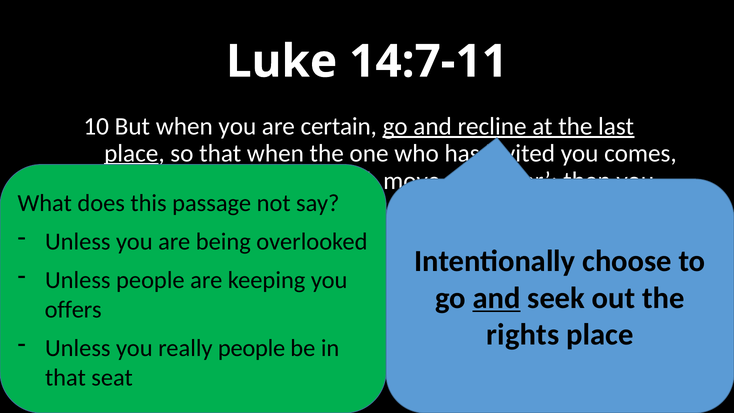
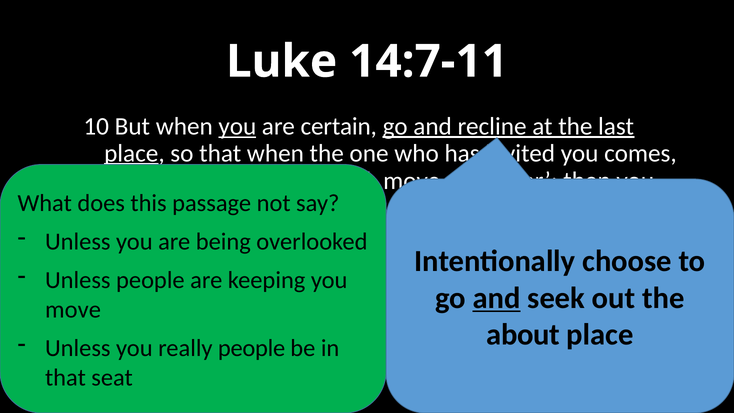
you at (237, 126) underline: none -> present
offers at (73, 310): offers -> move
rights: rights -> about
